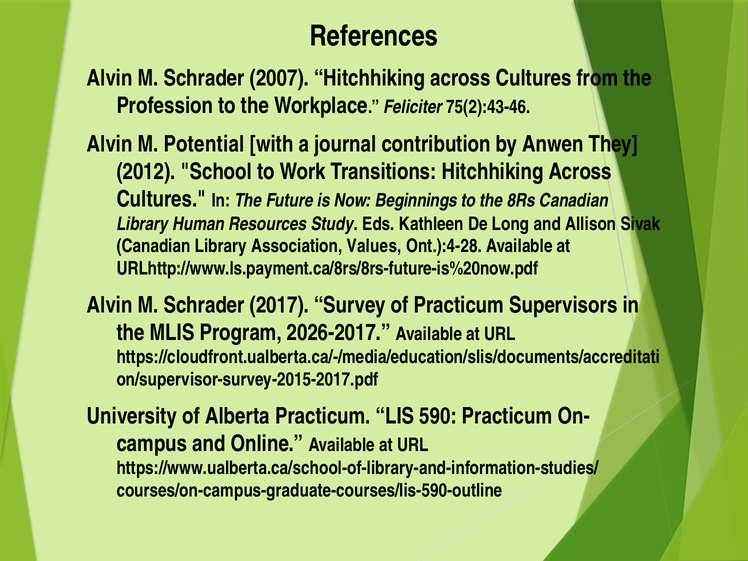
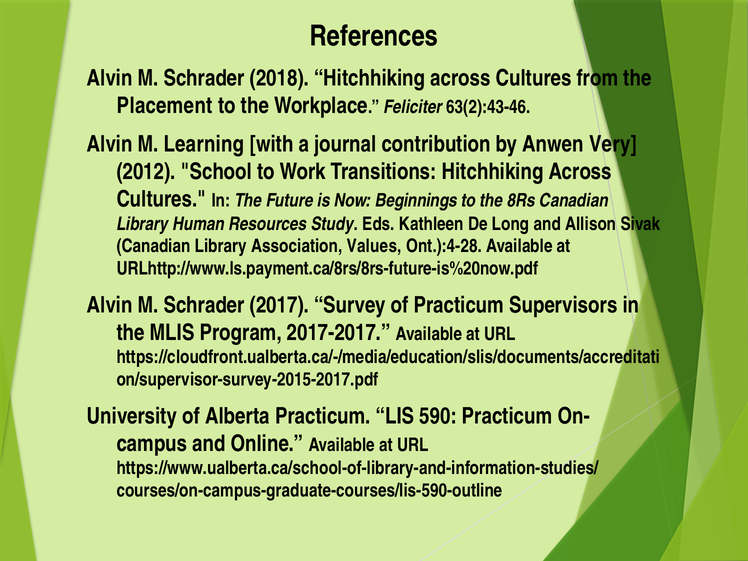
2007: 2007 -> 2018
Profession: Profession -> Placement
75(2):43-46: 75(2):43-46 -> 63(2):43-46
Potential: Potential -> Learning
They: They -> Very
2026-2017: 2026-2017 -> 2017-2017
